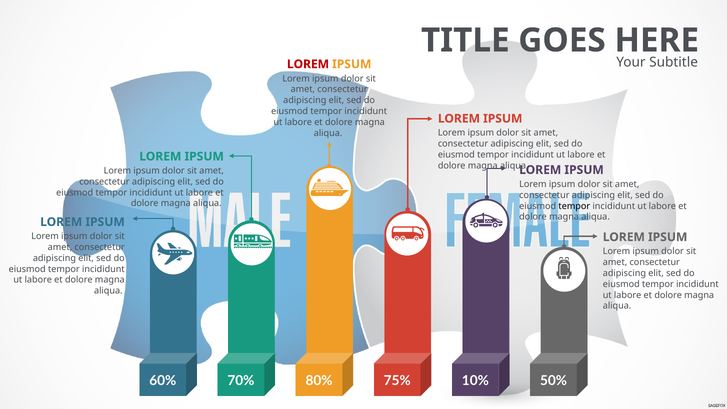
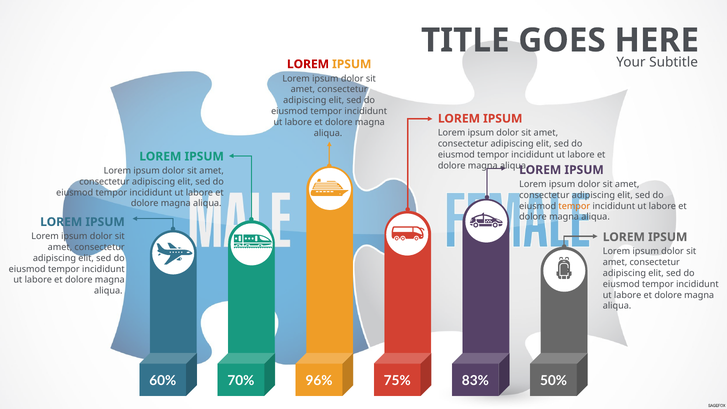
tempor at (574, 206) colour: black -> orange
80%: 80% -> 96%
10%: 10% -> 83%
